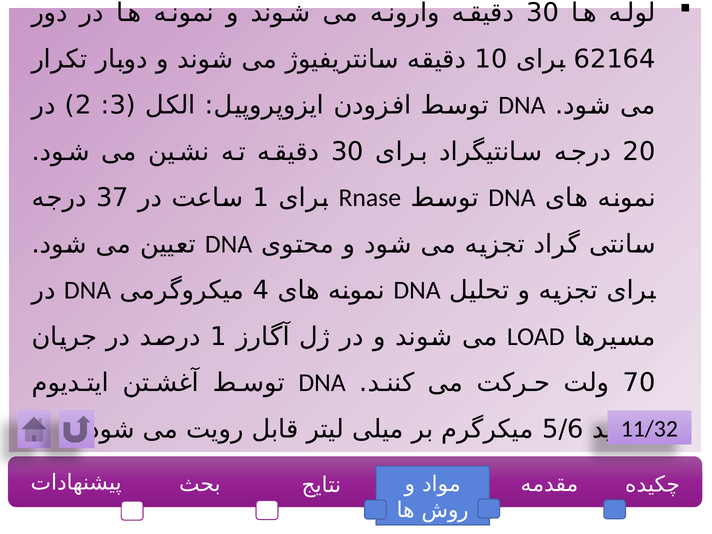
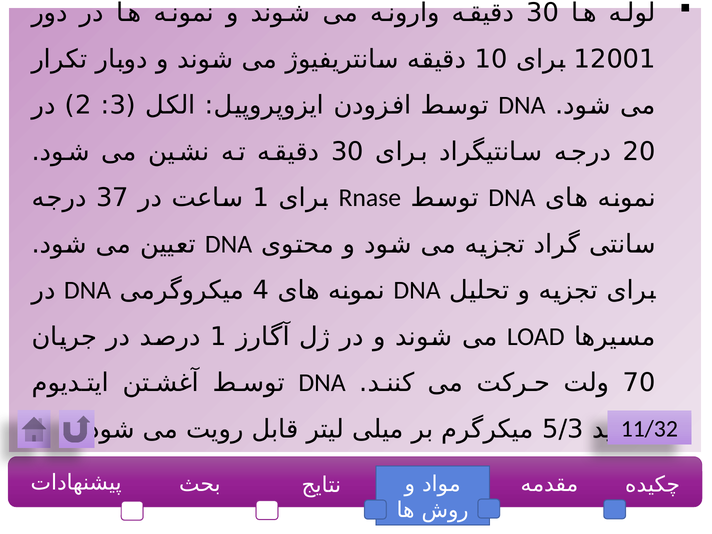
62164: 62164 -> 12001
5/6: 5/6 -> 5/3
